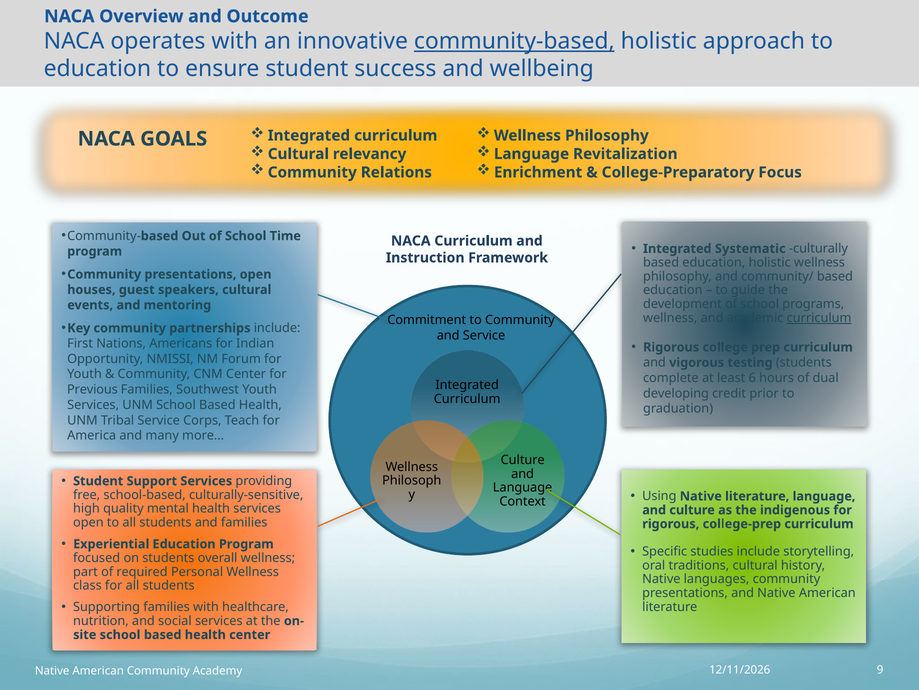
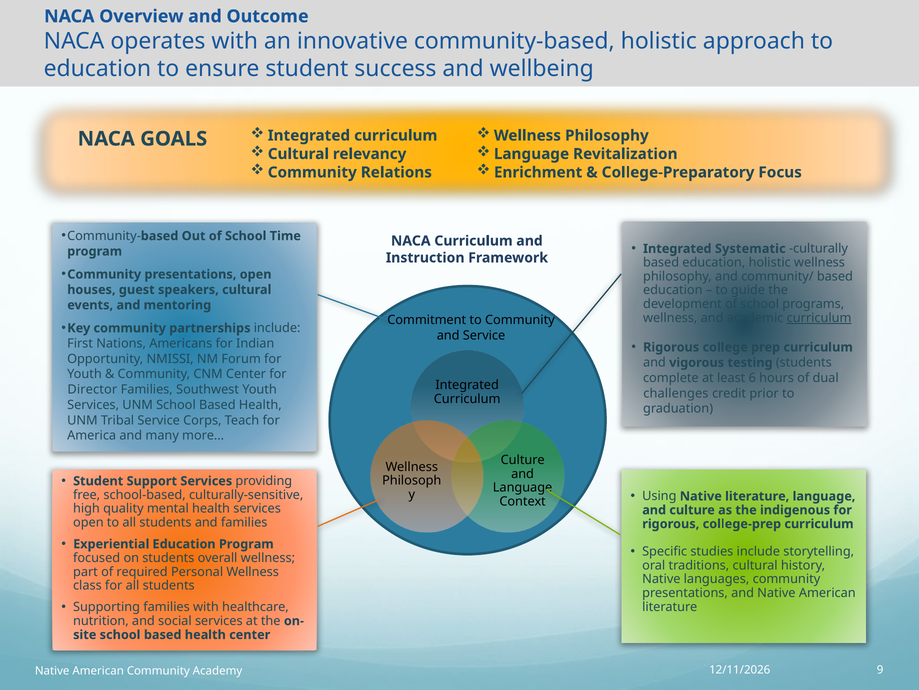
community-based at (514, 41) underline: present -> none
Previous: Previous -> Director
developing: developing -> challenges
